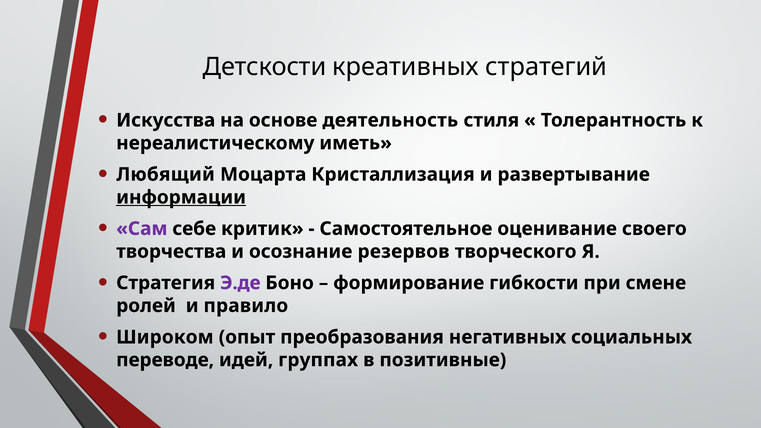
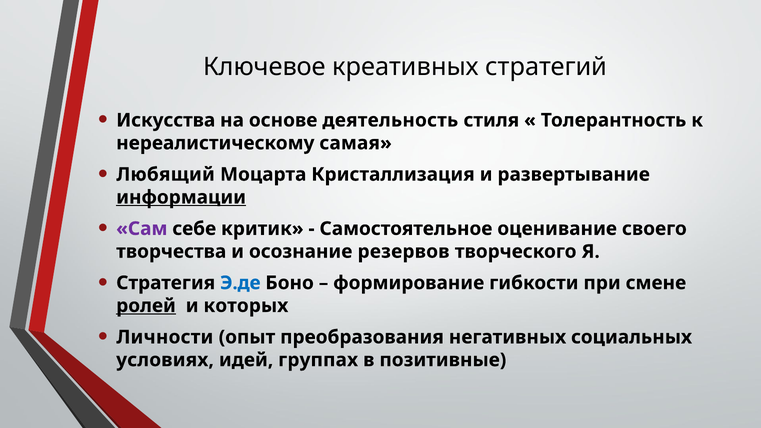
Детскости: Детскости -> Ключевое
иметь: иметь -> самая
Э.де colour: purple -> blue
ролей underline: none -> present
правило: правило -> которых
Широком: Широком -> Личности
переводе: переводе -> условиях
